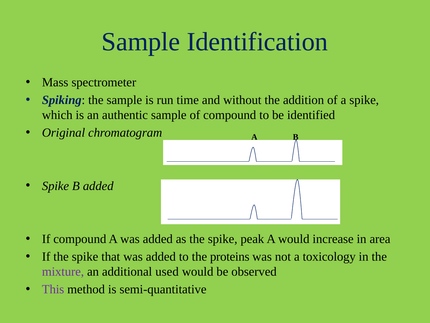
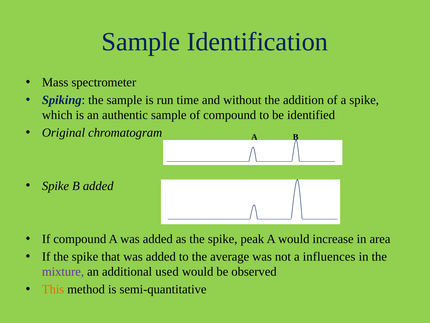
proteins: proteins -> average
toxicology: toxicology -> influences
This colour: purple -> orange
